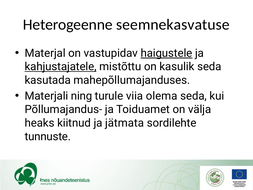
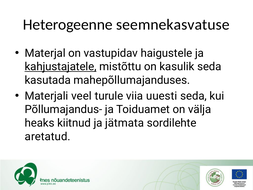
haigustele underline: present -> none
ning: ning -> veel
olema: olema -> uuesti
tunnuste: tunnuste -> aretatud
